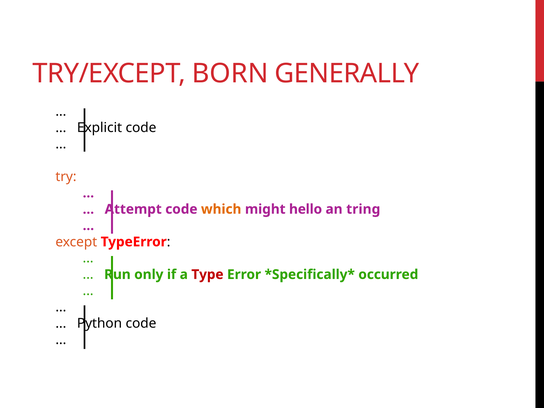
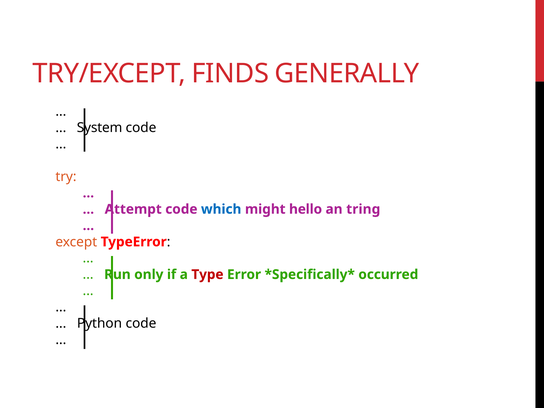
BORN: BORN -> FINDS
Explicit: Explicit -> System
which colour: orange -> blue
